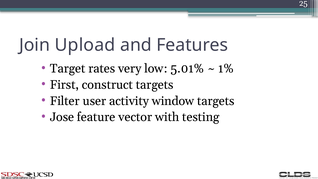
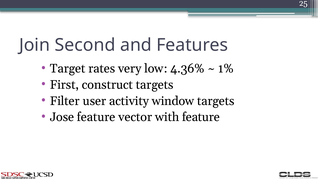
Upload: Upload -> Second
5.01%: 5.01% -> 4.36%
with testing: testing -> feature
